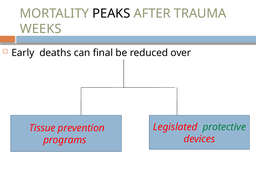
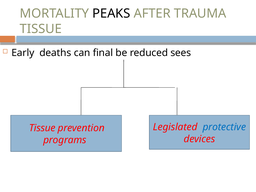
WEEKS at (41, 29): WEEKS -> TISSUE
over: over -> sees
protective colour: green -> blue
